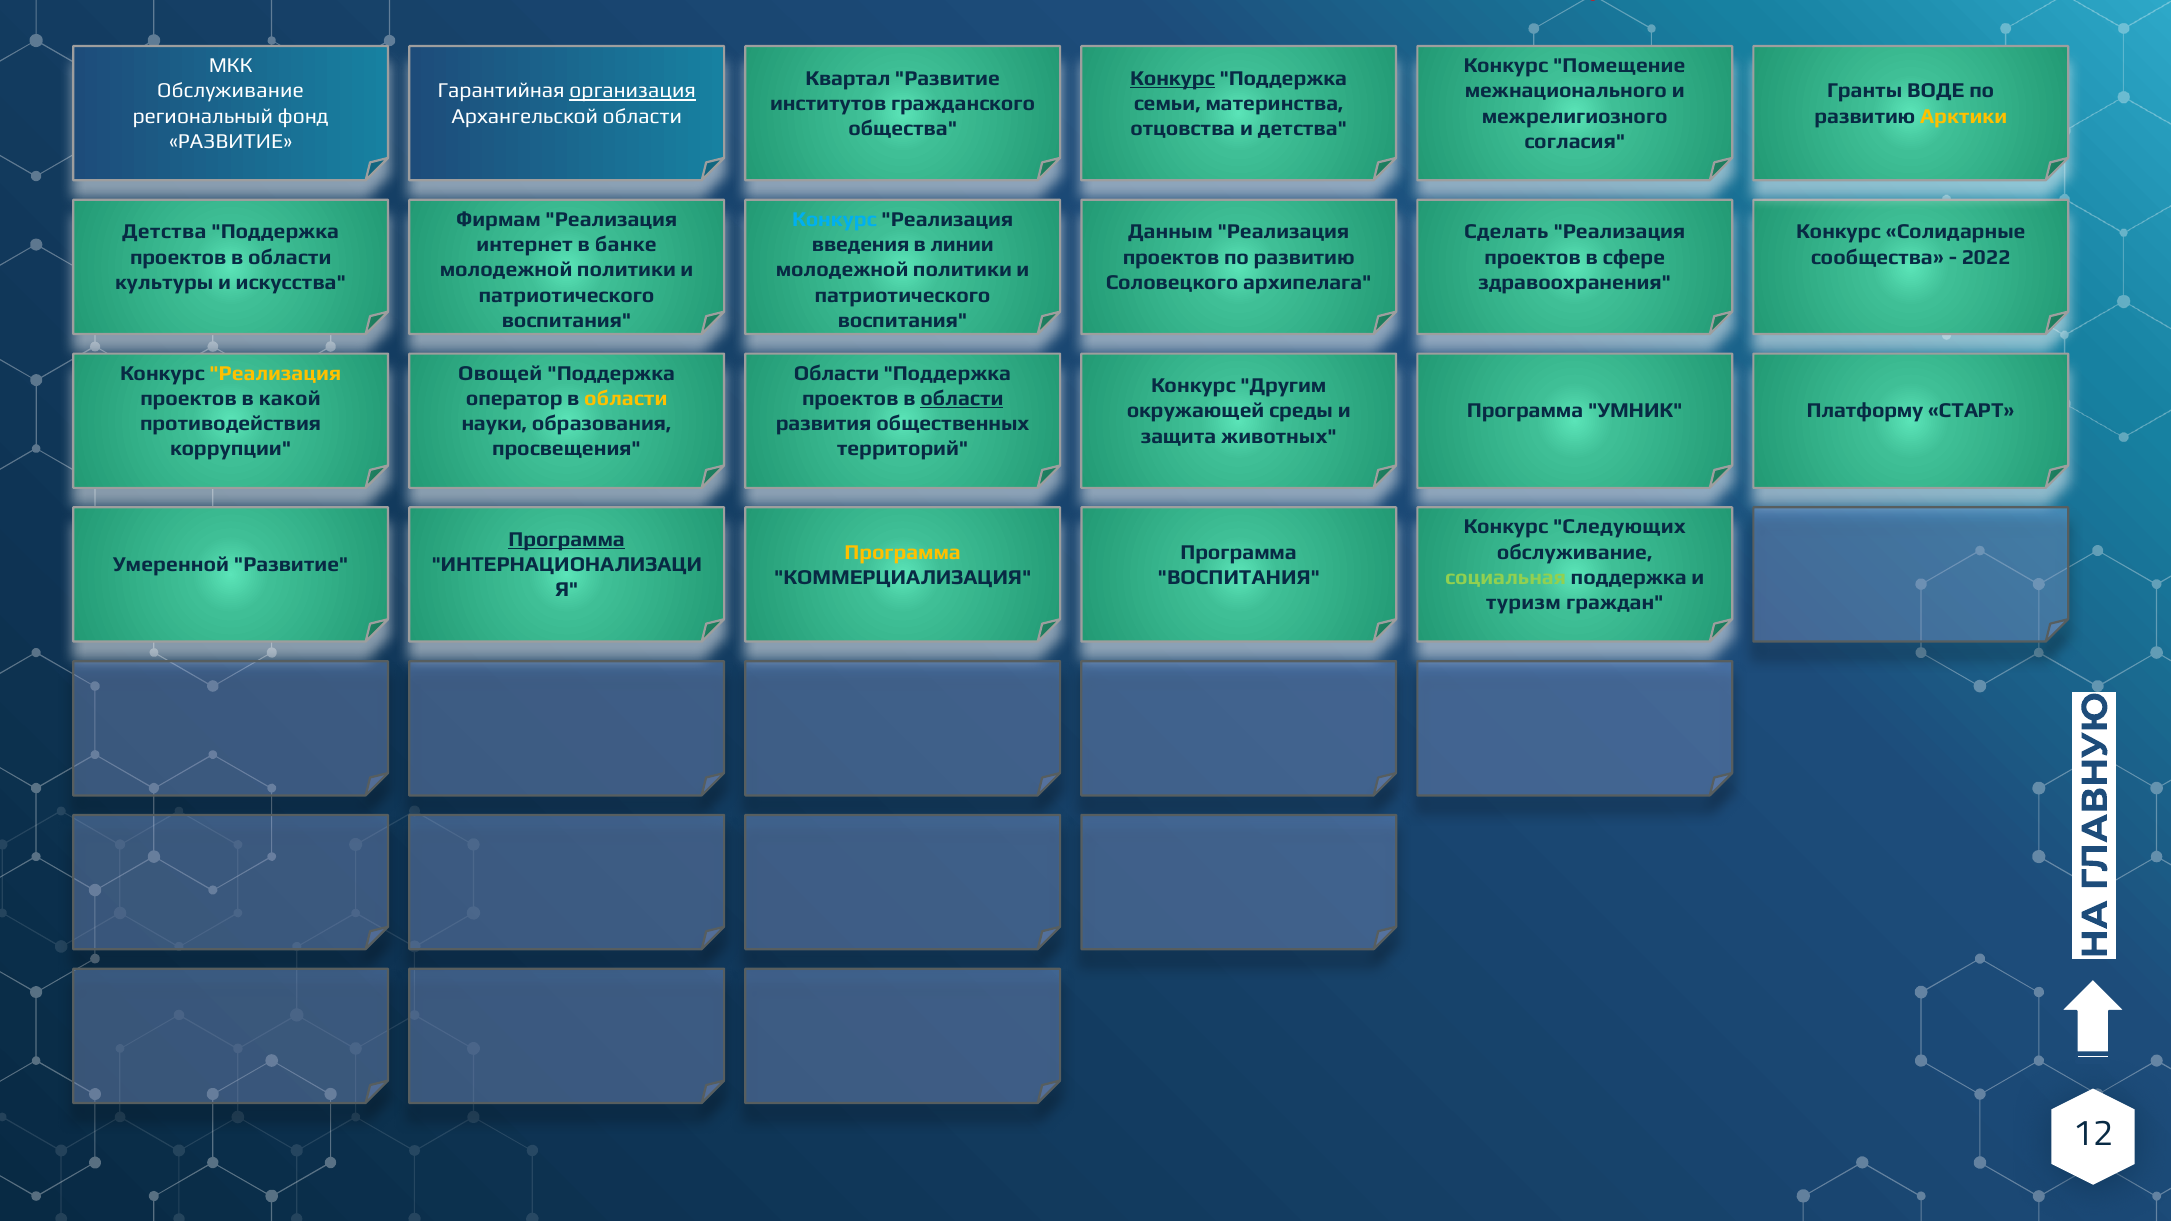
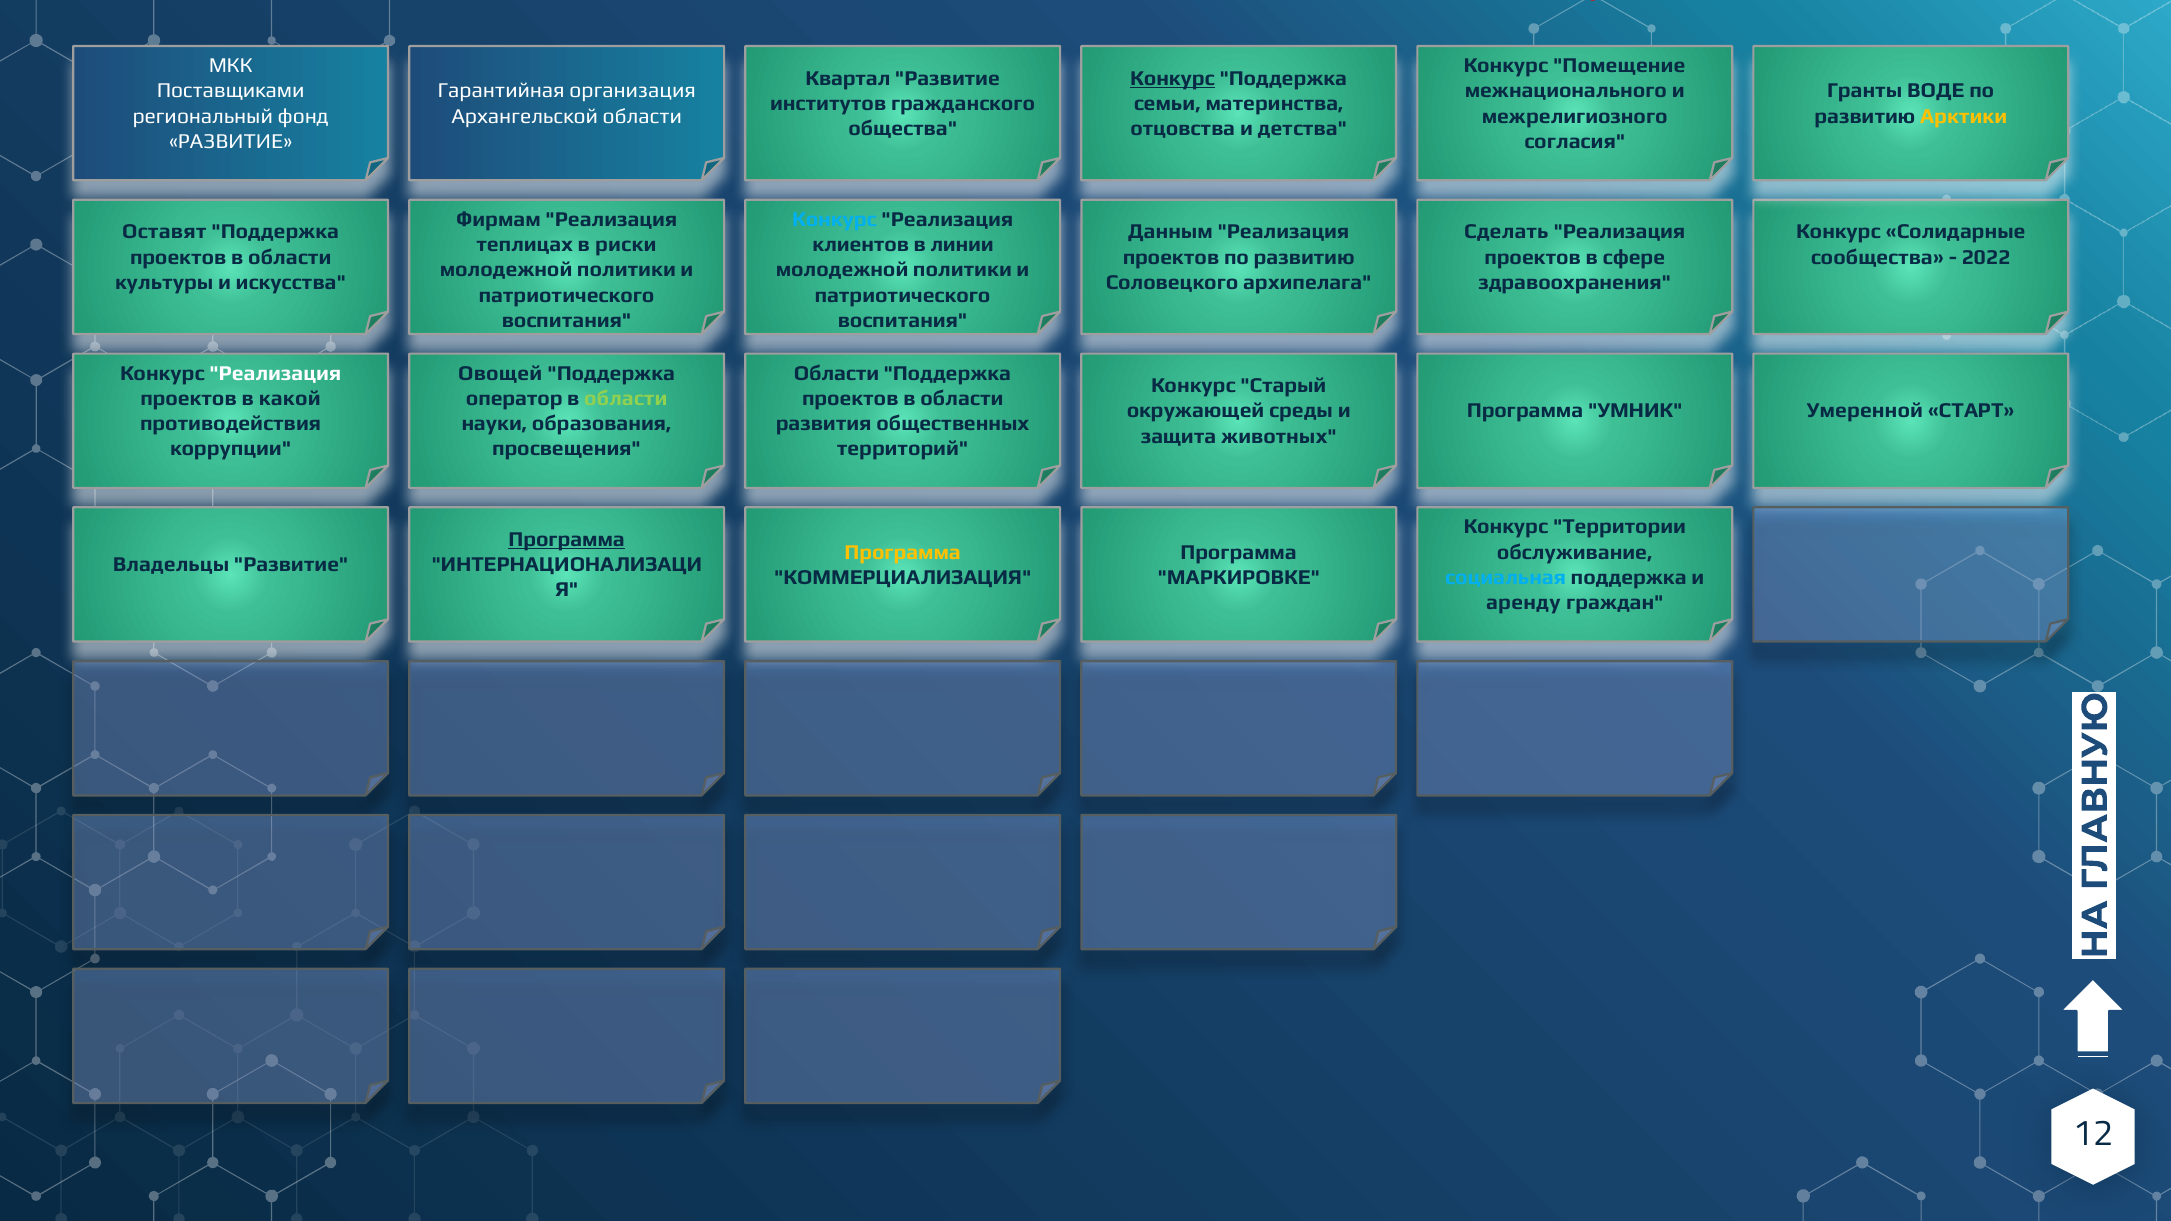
Обслуживание at (231, 91): Обслуживание -> Поставщиками
организация underline: present -> none
Детства at (164, 232): Детства -> Оставят
интернет: интернет -> теплицах
банке: банке -> риски
введения: введения -> клиентов
Реализация at (275, 373) colour: yellow -> white
Другим: Другим -> Старый
области at (626, 398) colour: yellow -> light green
области at (962, 398) underline: present -> none
Платформу: Платформу -> Умеренной
Следующих: Следующих -> Территории
Умеренной: Умеренной -> Владельцы
ВОСПИТАНИЯ at (1239, 577): ВОСПИТАНИЯ -> МАРКИРОВКЕ
социальная colour: light green -> light blue
туризм: туризм -> аренду
